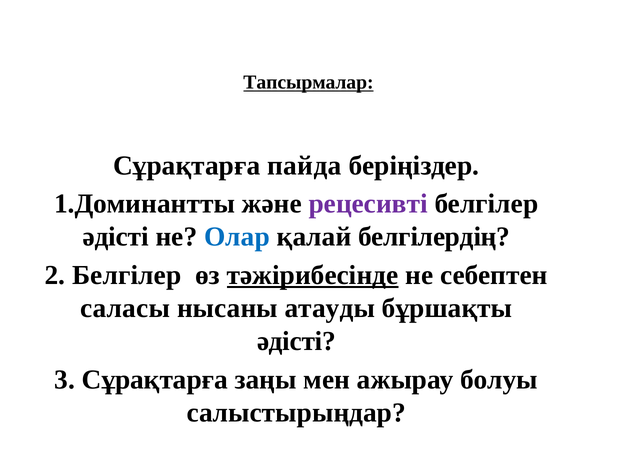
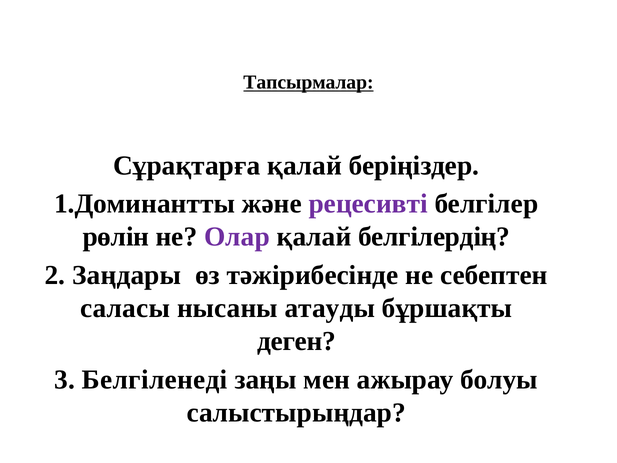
Сұрақтарға пайда: пайда -> қалай
әдісті at (116, 237): әдісті -> рөлін
Олар colour: blue -> purple
2 Белгілер: Белгілер -> Заңдары
тәжірибесінде underline: present -> none
әдісті at (296, 341): әдісті -> деген
3 Сұрақтарға: Сұрақтарға -> Белгіленеді
